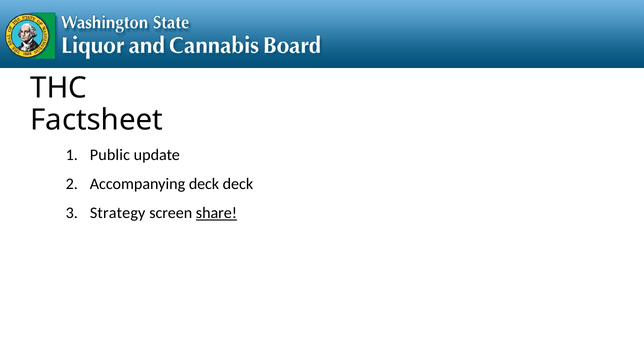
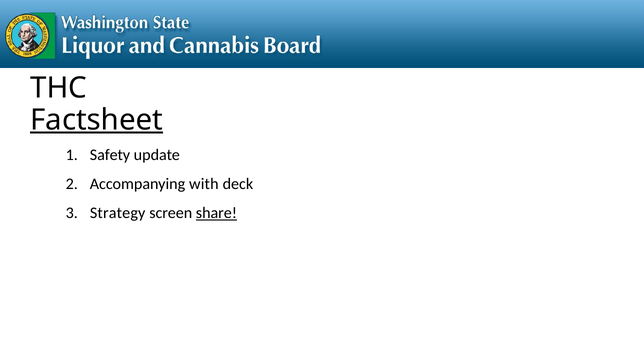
Factsheet underline: none -> present
Public: Public -> Safety
Accompanying deck: deck -> with
